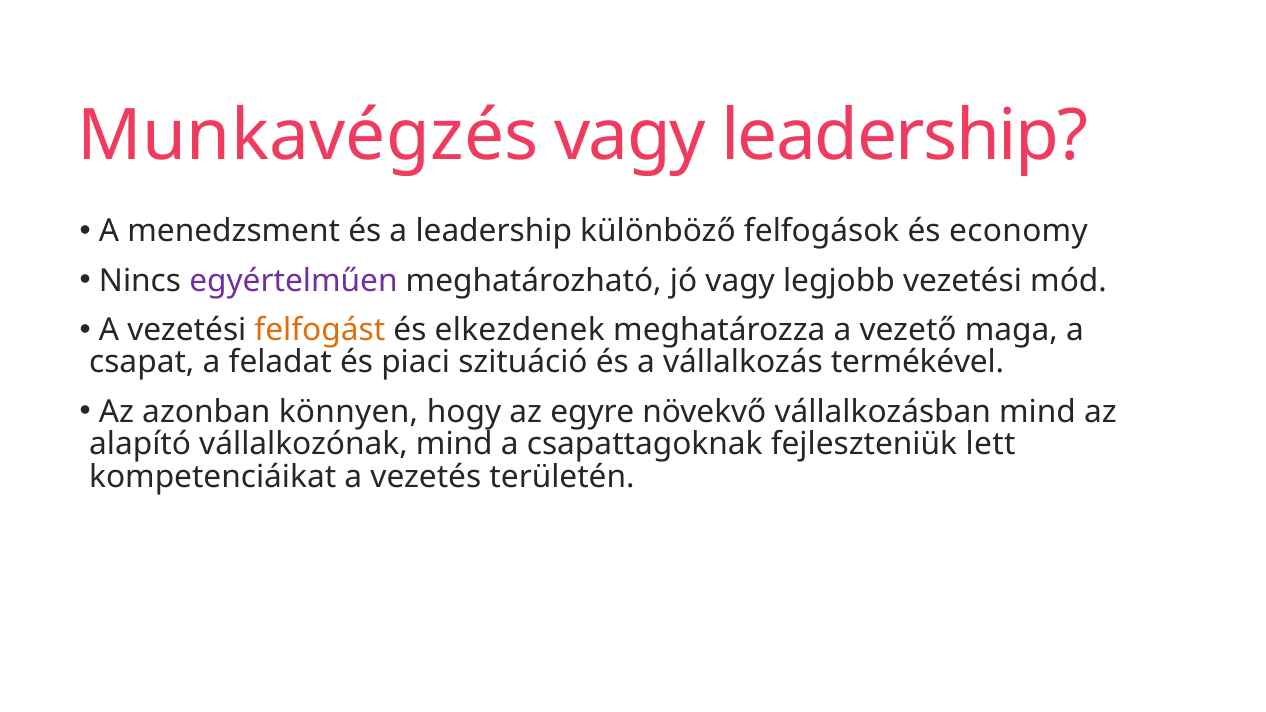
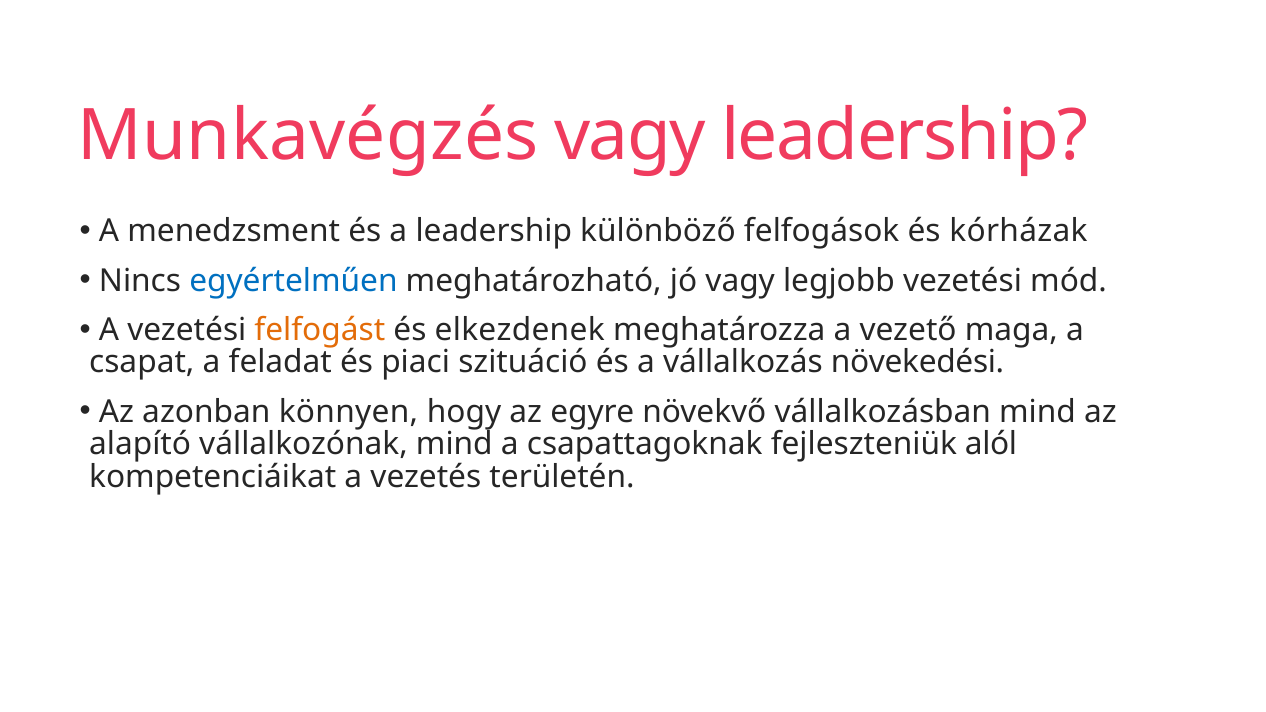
economy: economy -> kórházak
egyértelműen colour: purple -> blue
termékével: termékével -> növekedési
lett: lett -> alól
